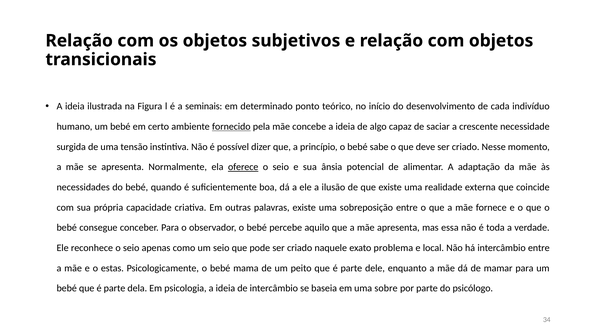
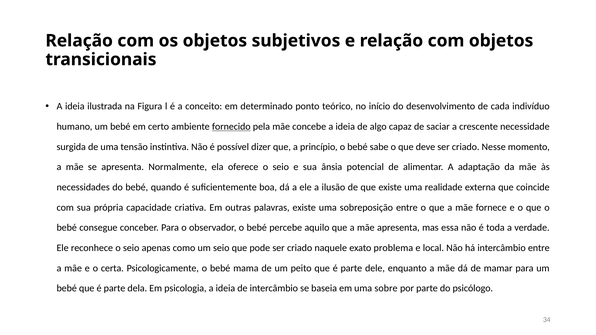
seminais: seminais -> conceito
oferece underline: present -> none
estas: estas -> certa
